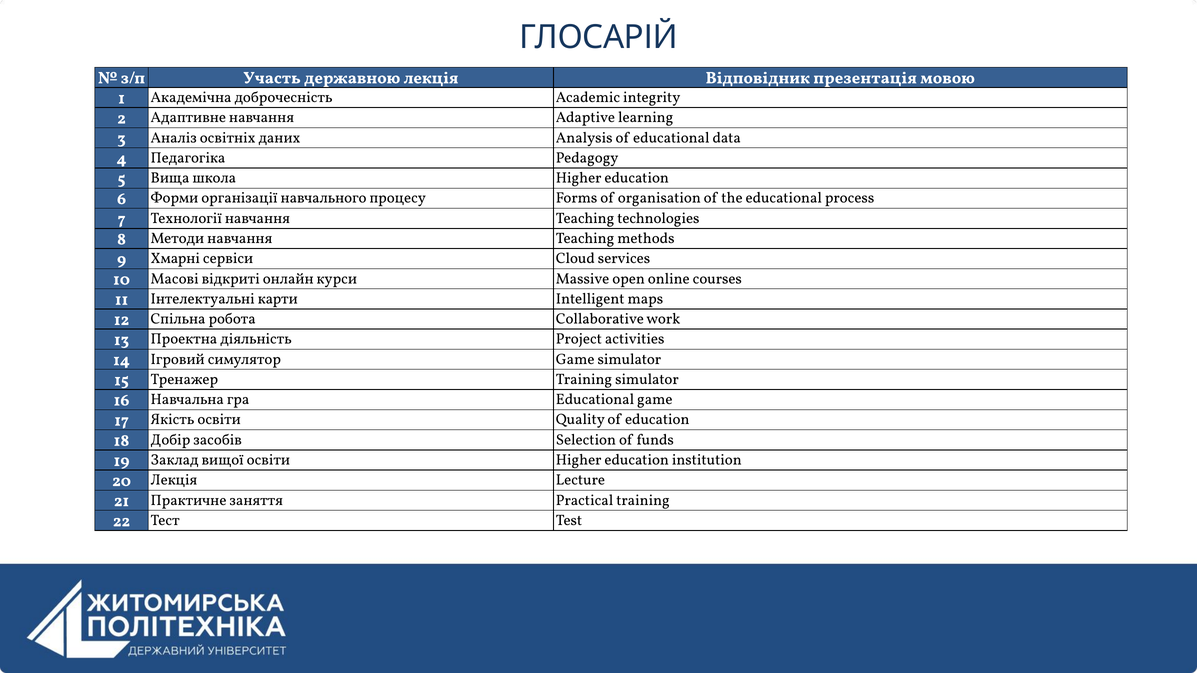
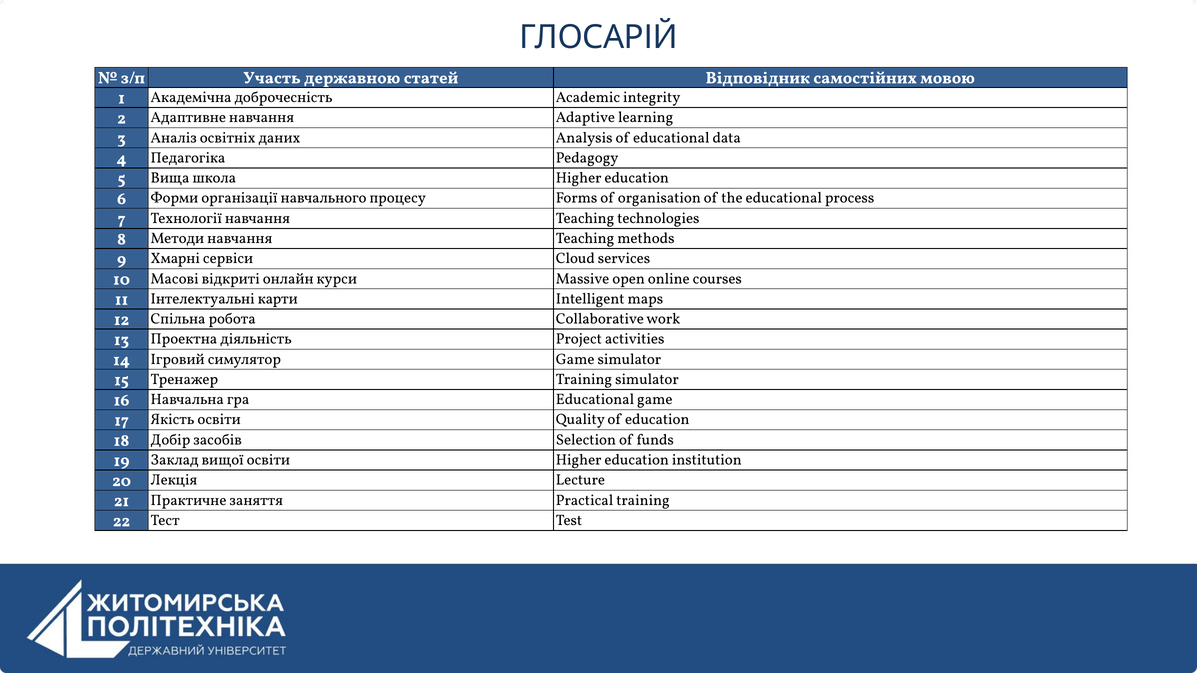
державною лекція: лекція -> статей
презентація: презентація -> самостійних
